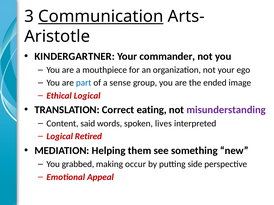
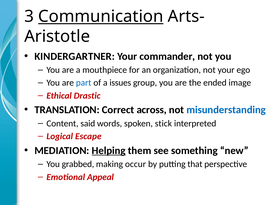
sense: sense -> issues
Ethical Logical: Logical -> Drastic
eating: eating -> across
misunderstanding colour: purple -> blue
lives: lives -> stick
Retired: Retired -> Escape
Helping underline: none -> present
side: side -> that
